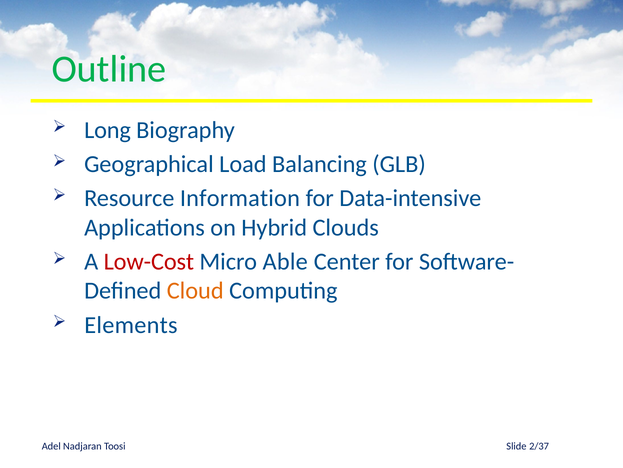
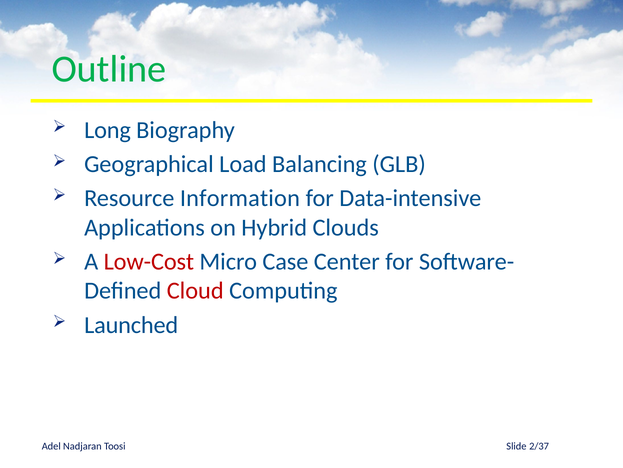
Able: Able -> Case
Cloud colour: orange -> red
Elements: Elements -> Launched
